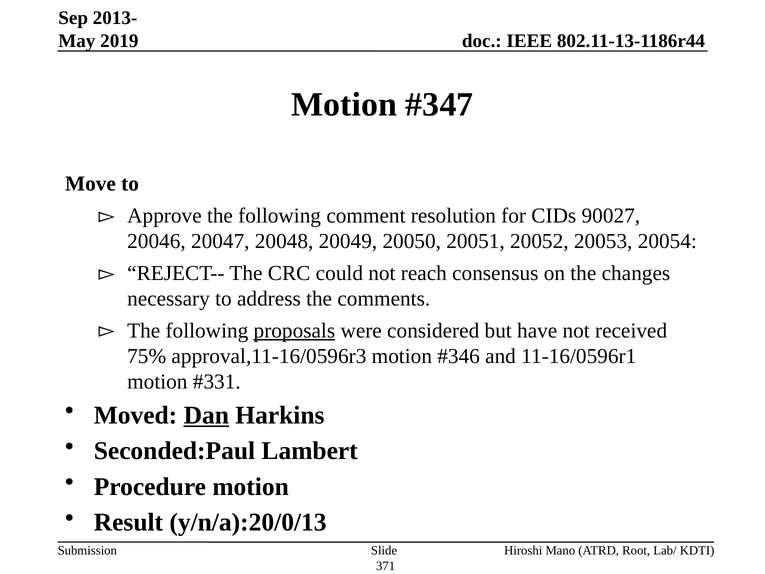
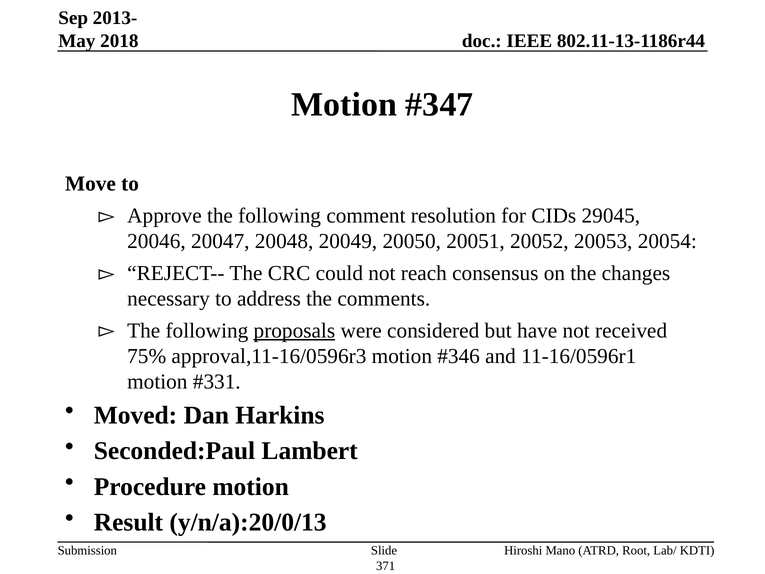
2019: 2019 -> 2018
90027: 90027 -> 29045
Dan underline: present -> none
